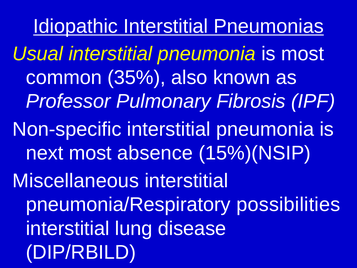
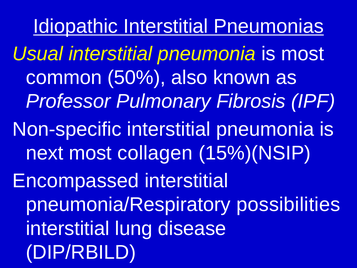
35%: 35% -> 50%
absence: absence -> collagen
Miscellaneous: Miscellaneous -> Encompassed
